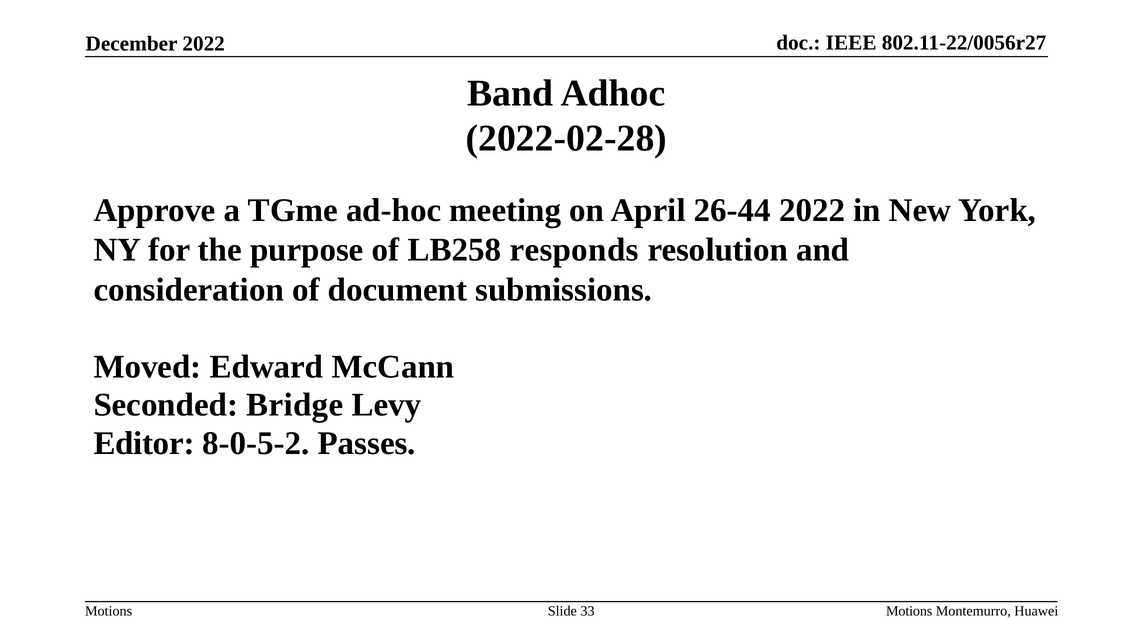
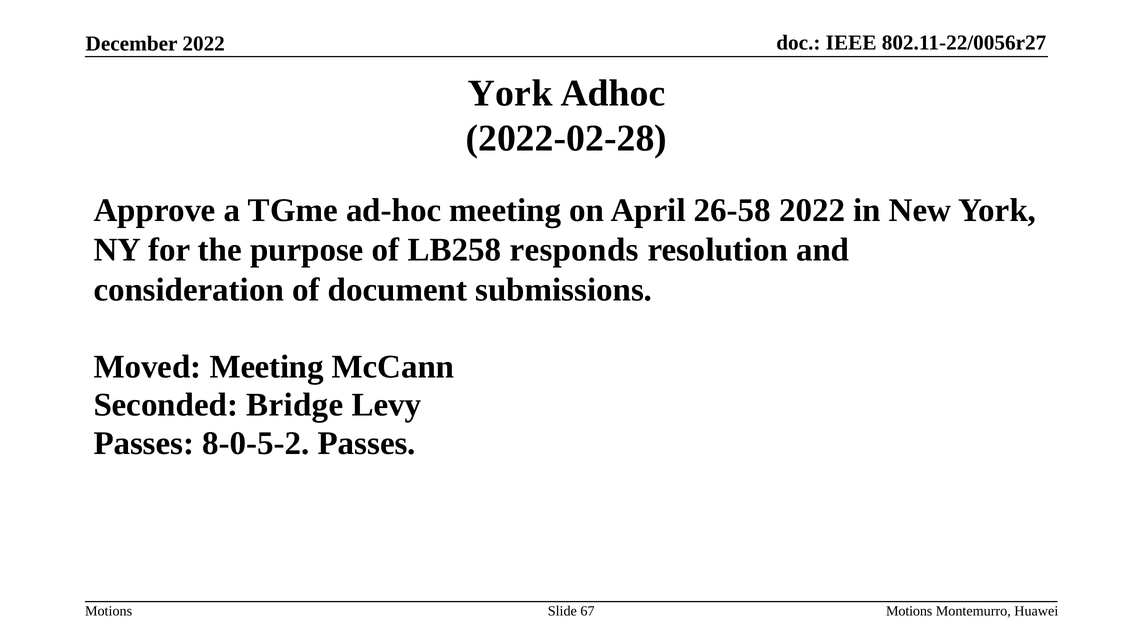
Band at (510, 93): Band -> York
26-44: 26-44 -> 26-58
Moved Edward: Edward -> Meeting
Editor at (144, 444): Editor -> Passes
33: 33 -> 67
